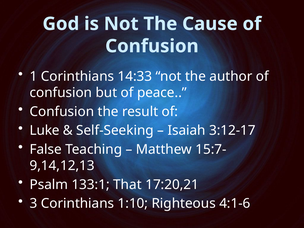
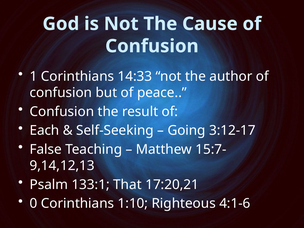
Luke: Luke -> Each
Isaiah: Isaiah -> Going
3: 3 -> 0
